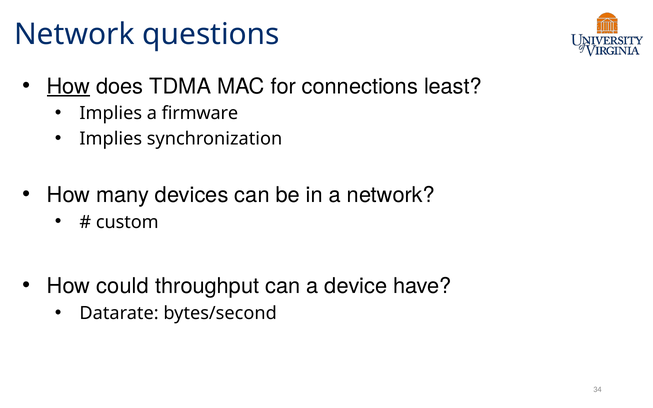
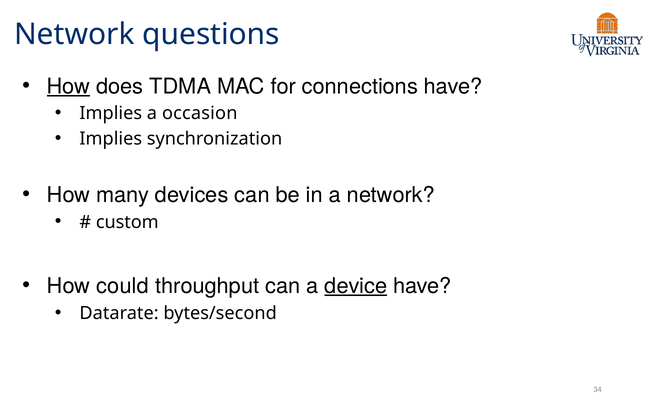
connections least: least -> have
firmware: firmware -> occasion
device underline: none -> present
